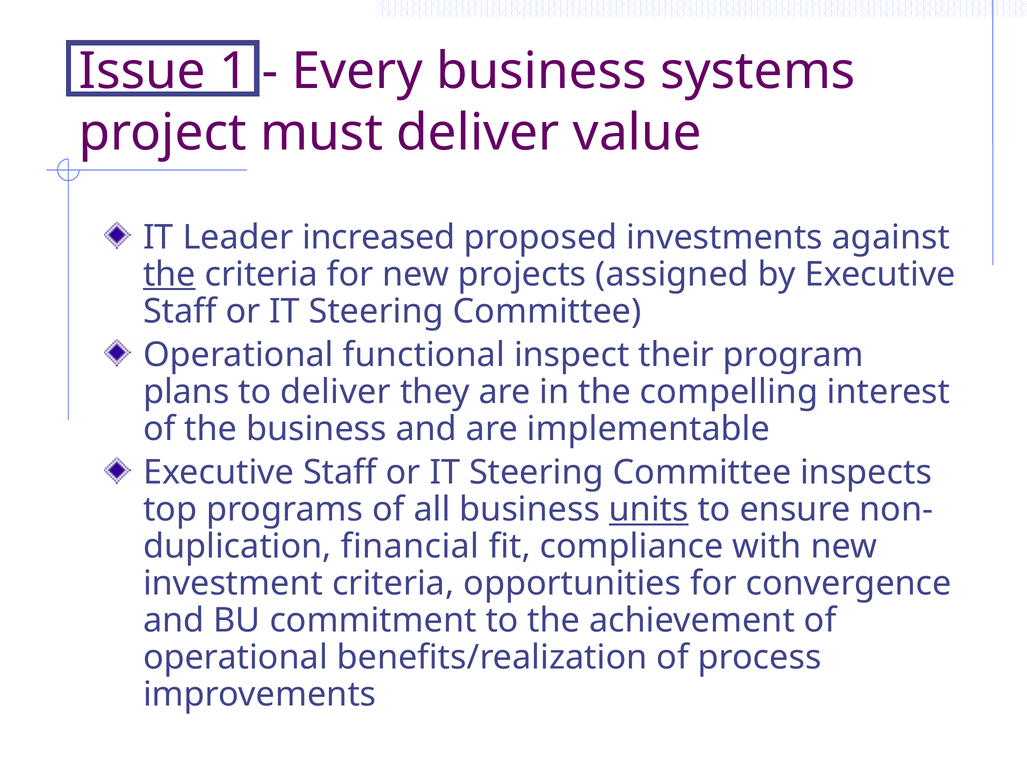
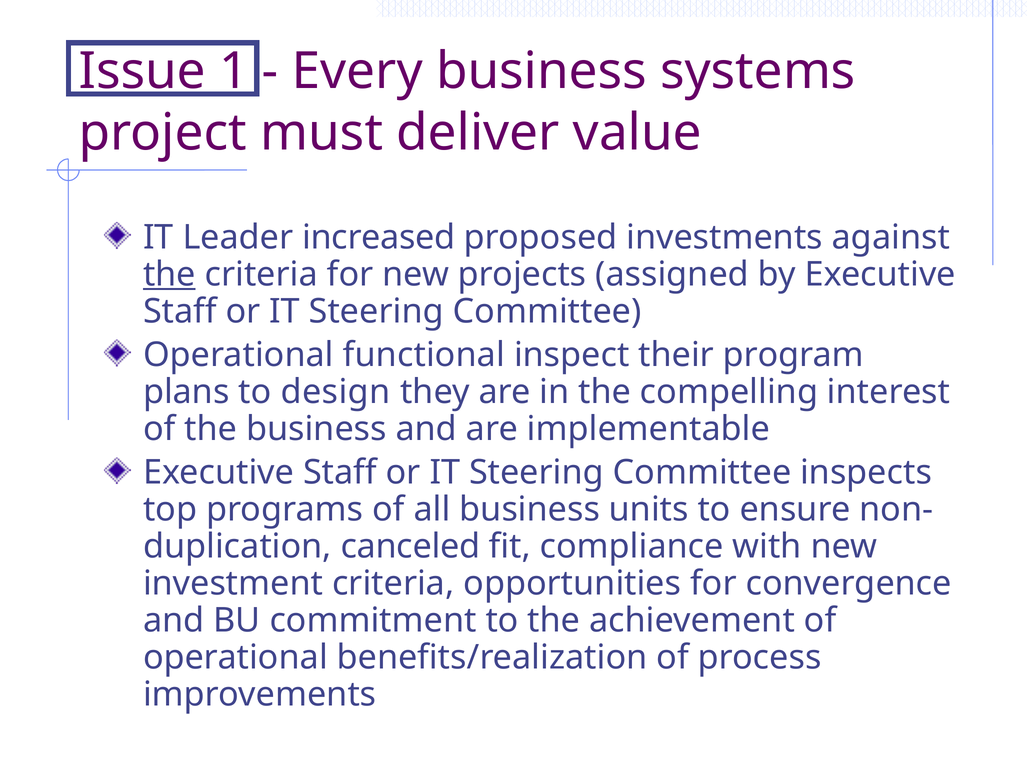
to deliver: deliver -> design
units underline: present -> none
financial: financial -> canceled
